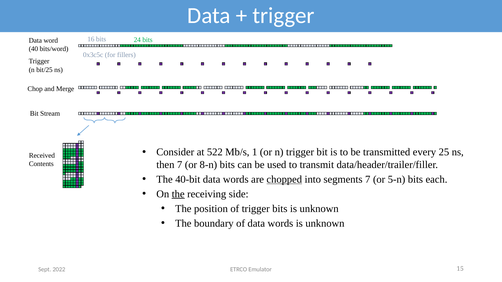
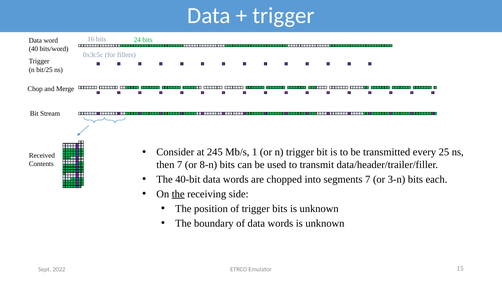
522: 522 -> 245
chopped underline: present -> none
5-n: 5-n -> 3-n
